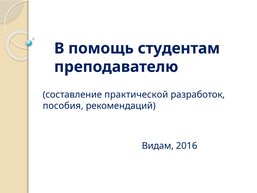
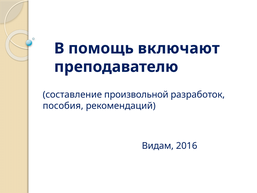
студентам: студентам -> включают
практической: практической -> произвольной
